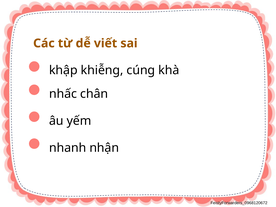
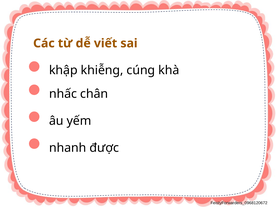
nhận: nhận -> được
